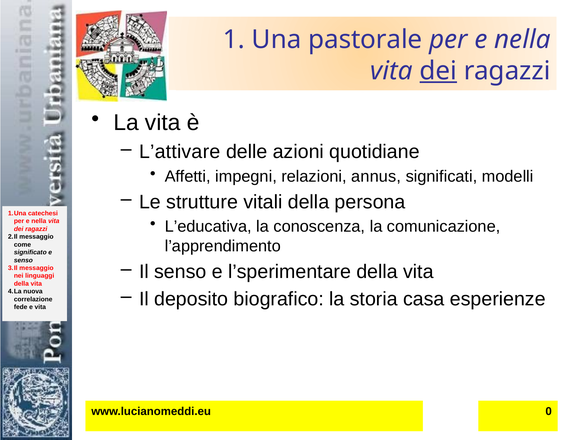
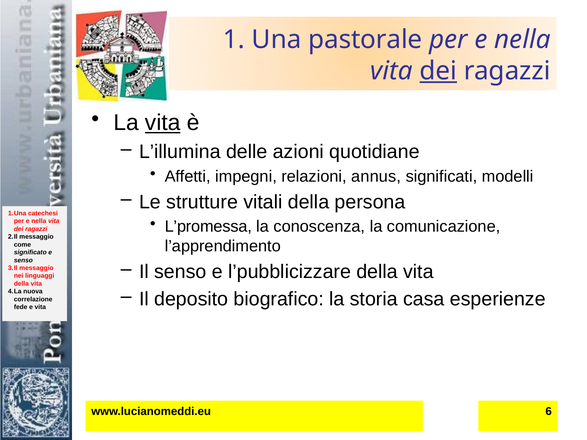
vita at (163, 123) underline: none -> present
L’attivare: L’attivare -> L’illumina
L’educativa: L’educativa -> L’promessa
l’sperimentare: l’sperimentare -> l’pubblicizzare
0: 0 -> 6
